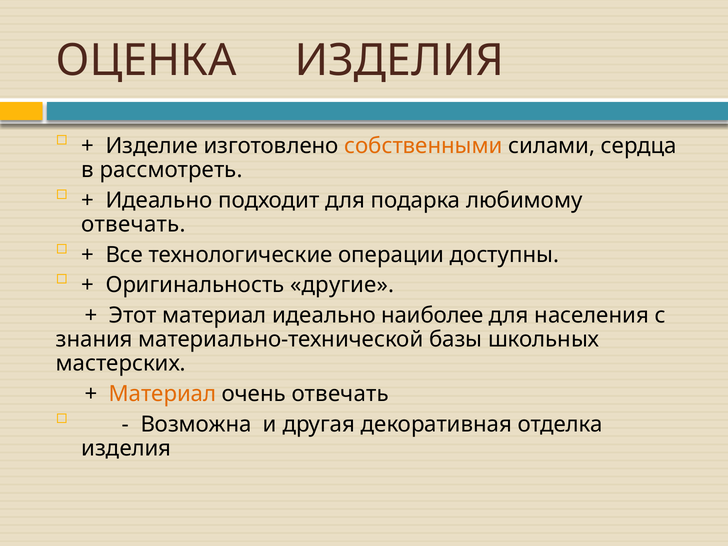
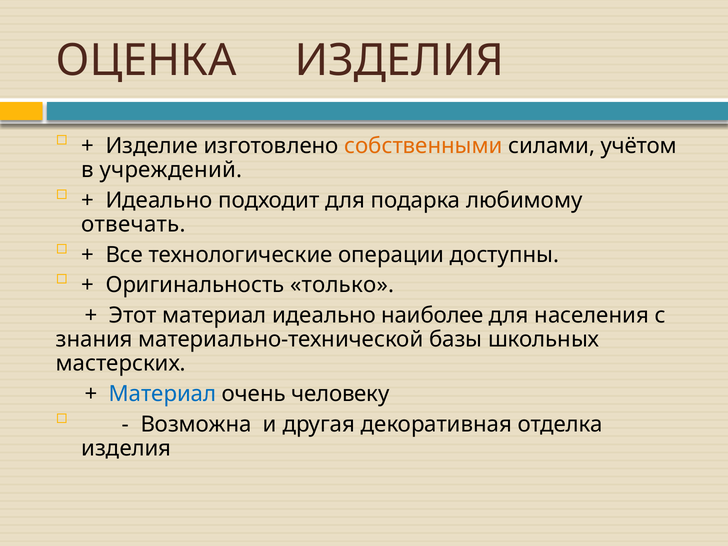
сердца: сердца -> учётом
рассмотреть: рассмотреть -> учреждений
другие: другие -> только
Материал at (162, 394) colour: orange -> blue
очень отвечать: отвечать -> человеку
